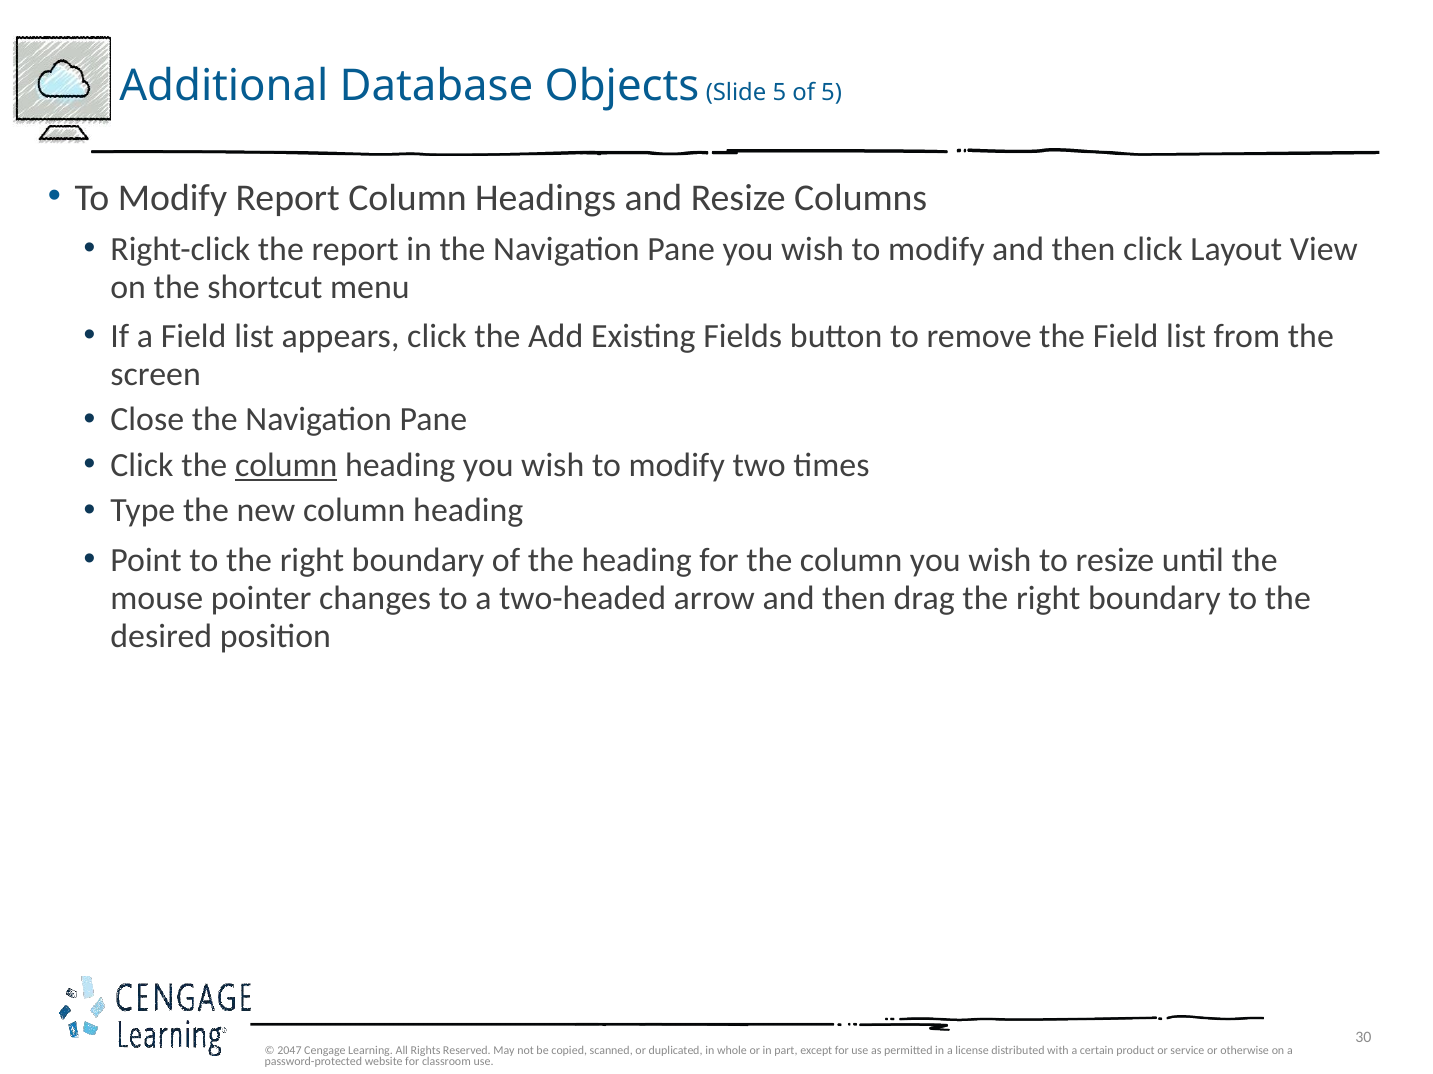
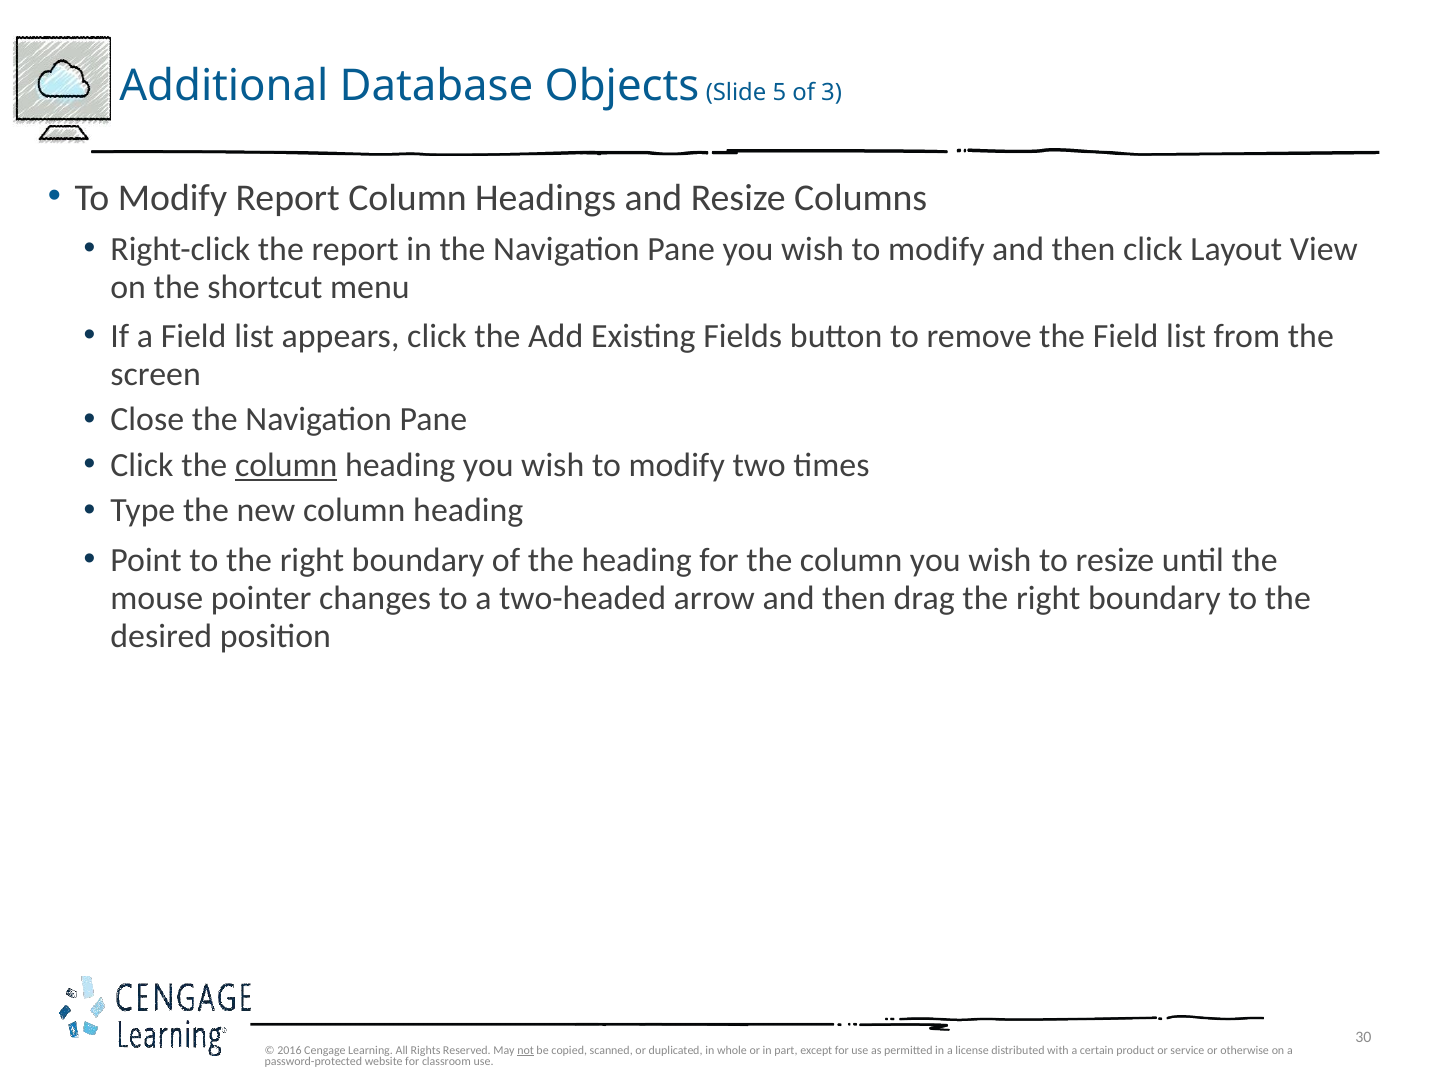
of 5: 5 -> 3
2047: 2047 -> 2016
not underline: none -> present
